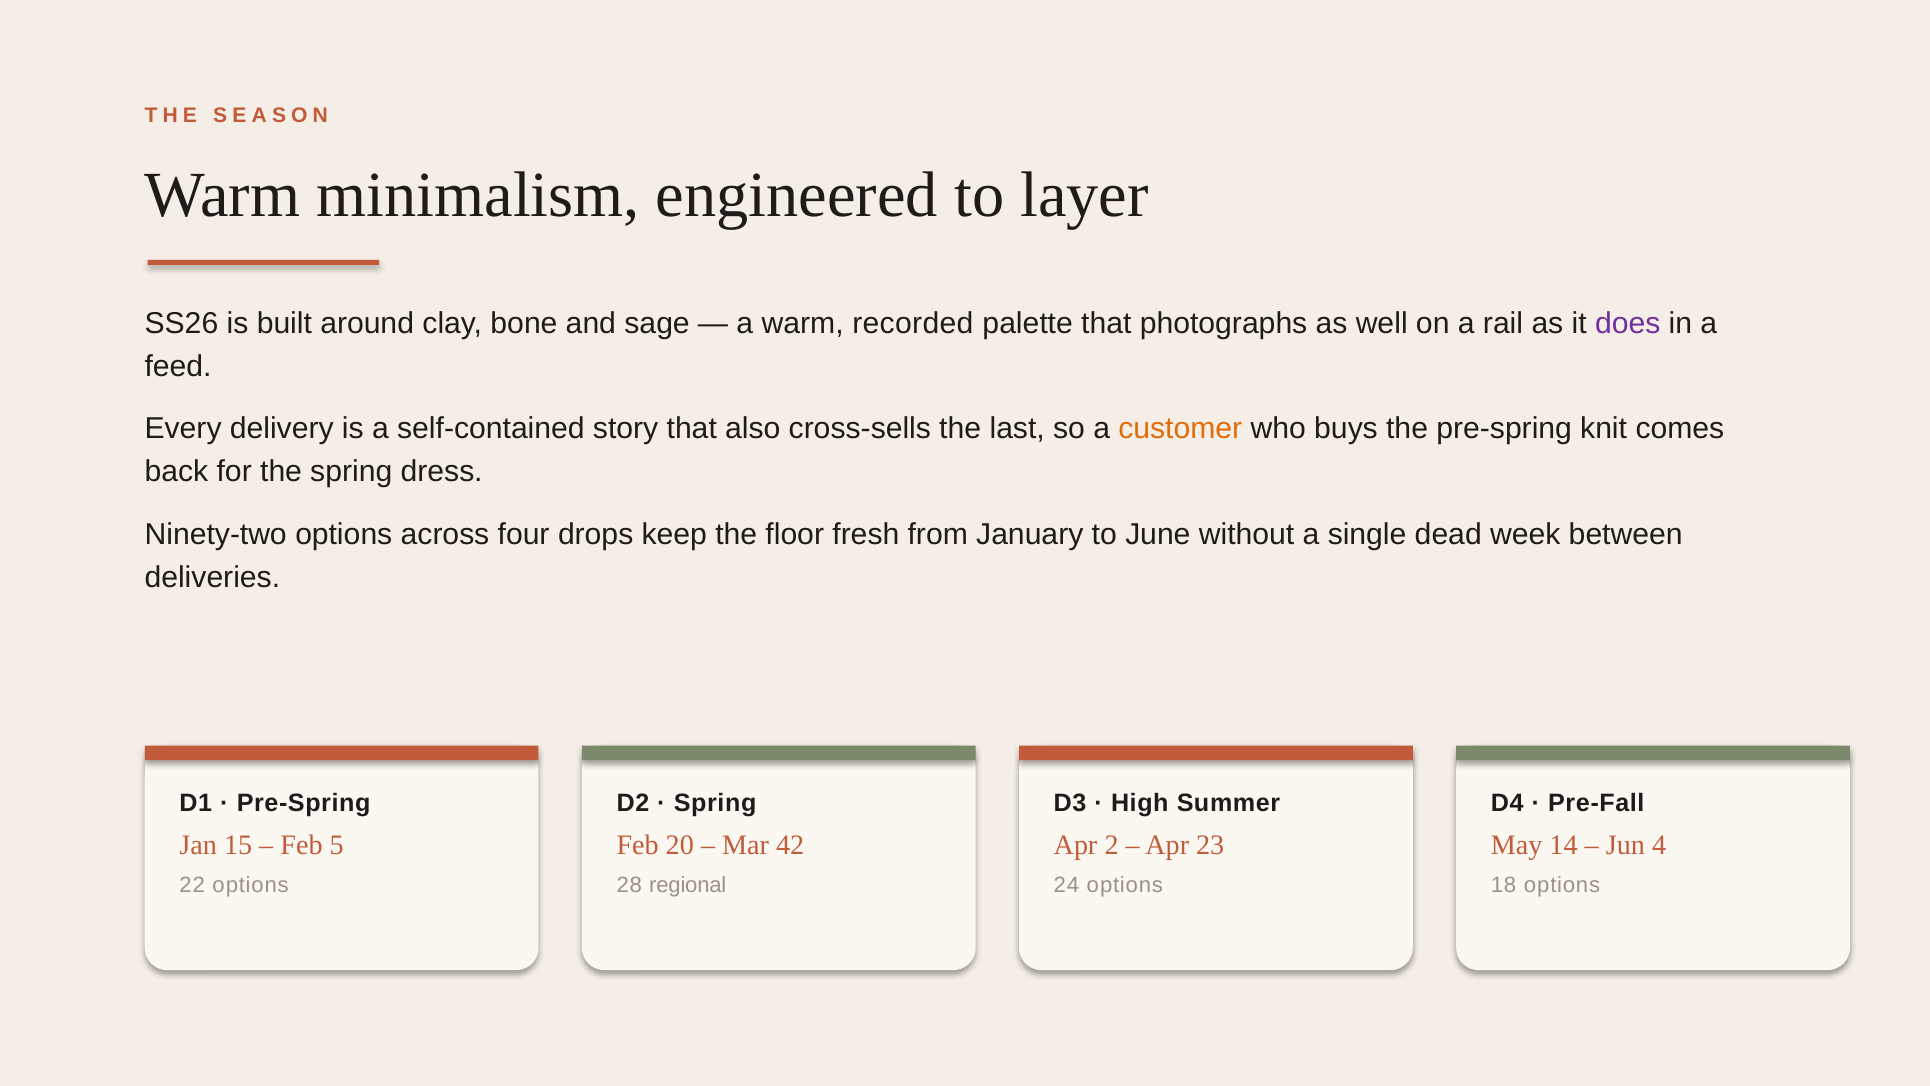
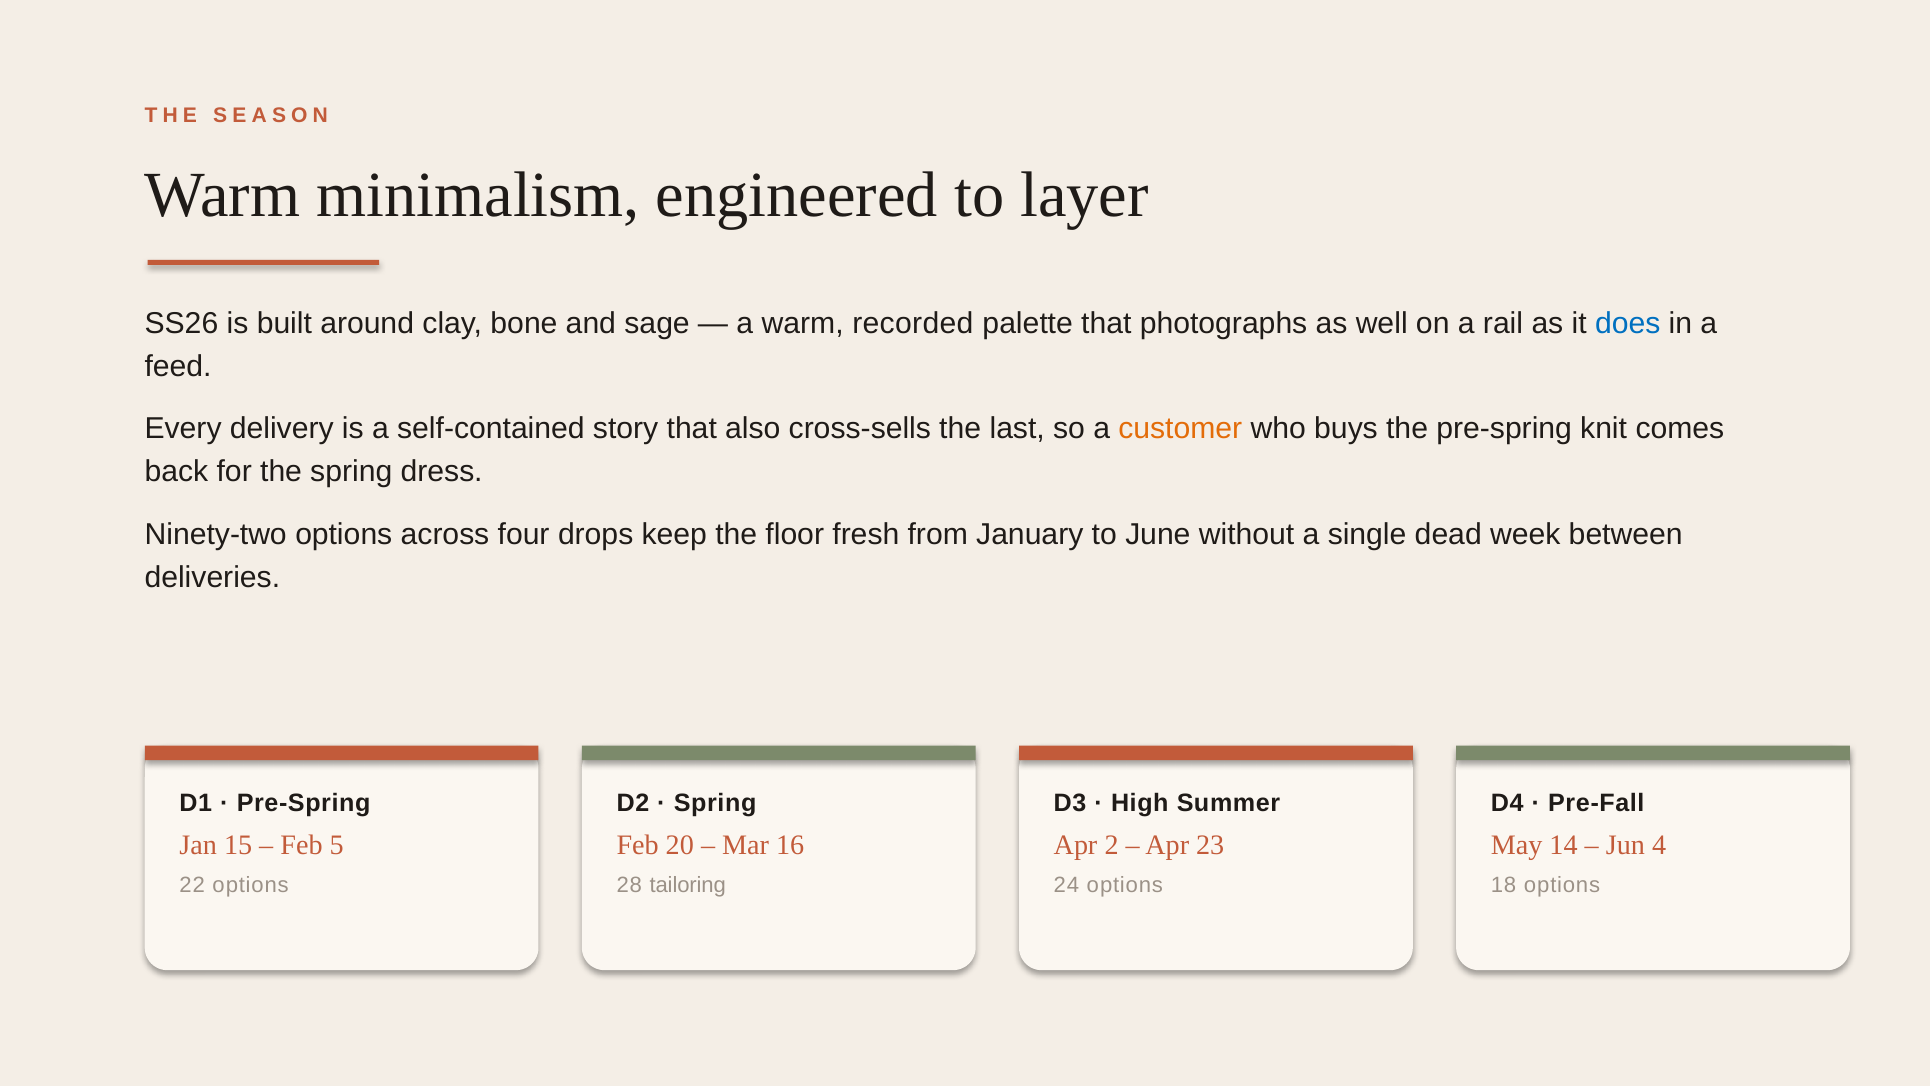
does colour: purple -> blue
42: 42 -> 16
regional: regional -> tailoring
